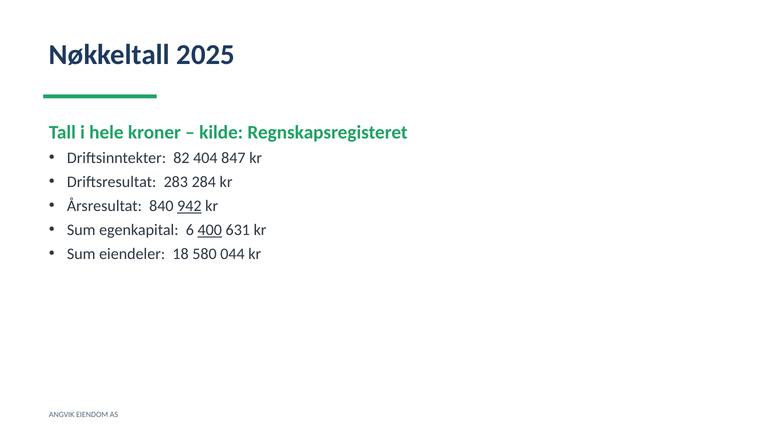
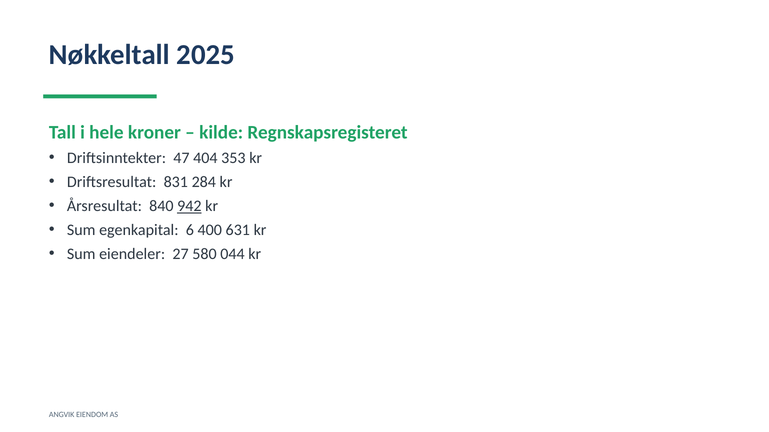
82: 82 -> 47
847: 847 -> 353
283: 283 -> 831
400 underline: present -> none
18: 18 -> 27
